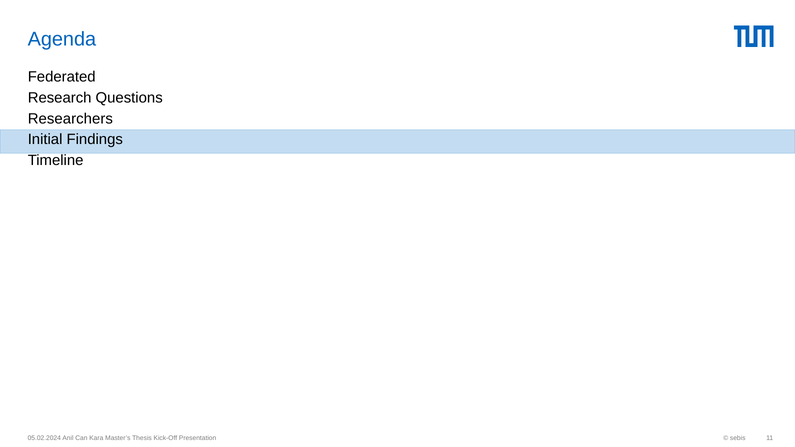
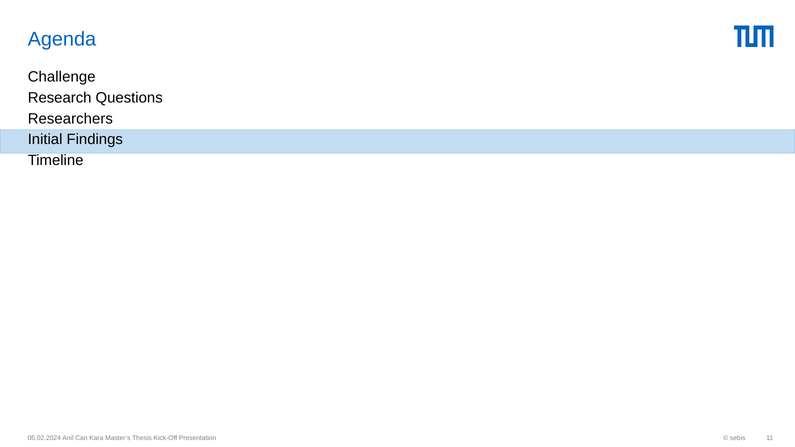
Federated: Federated -> Challenge
